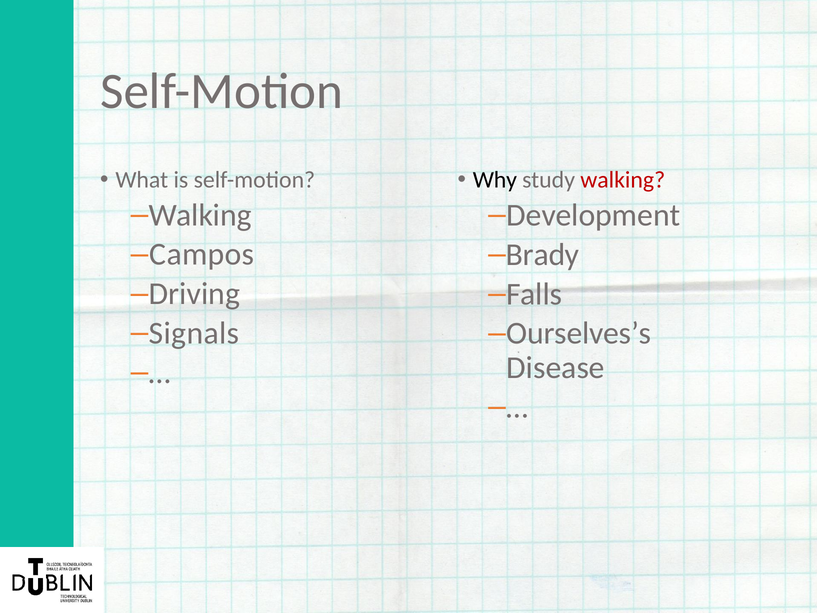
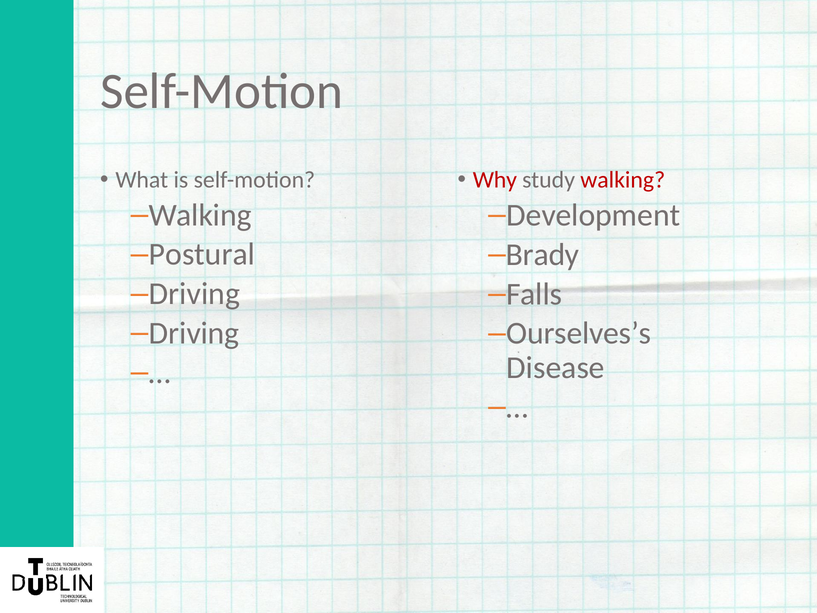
Why colour: black -> red
Campos: Campos -> Postural
Signals at (194, 333): Signals -> Driving
